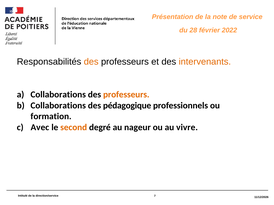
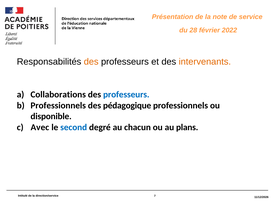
professeurs at (126, 95) colour: orange -> blue
Collaborations at (58, 106): Collaborations -> Professionnels
formation: formation -> disponible
second colour: orange -> blue
nageur: nageur -> chacun
vivre: vivre -> plans
